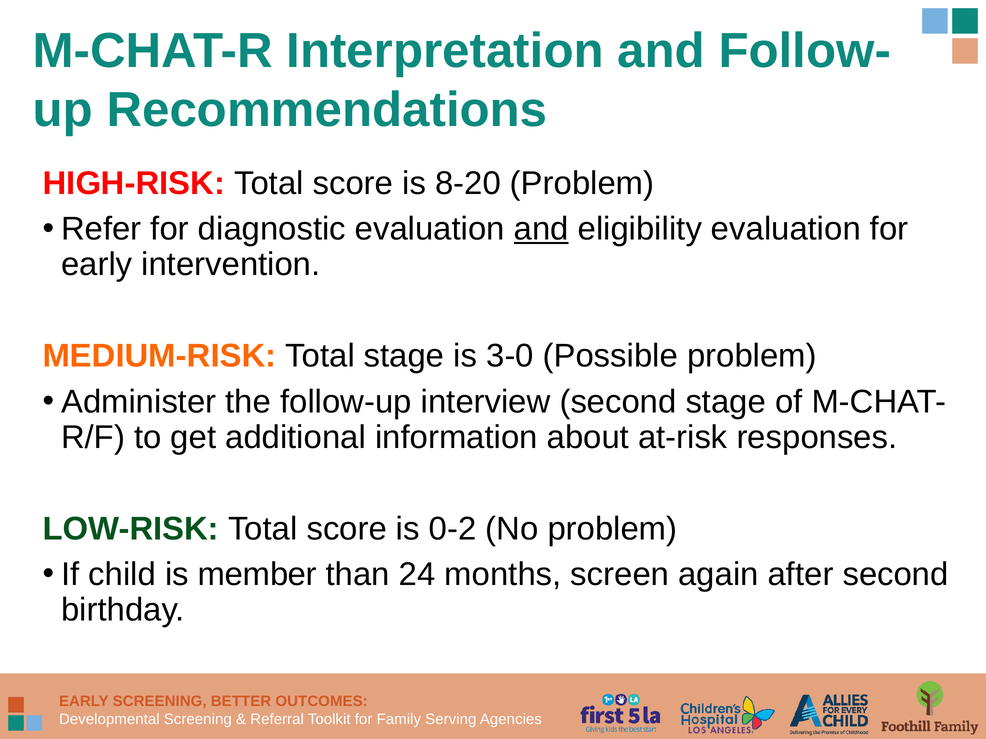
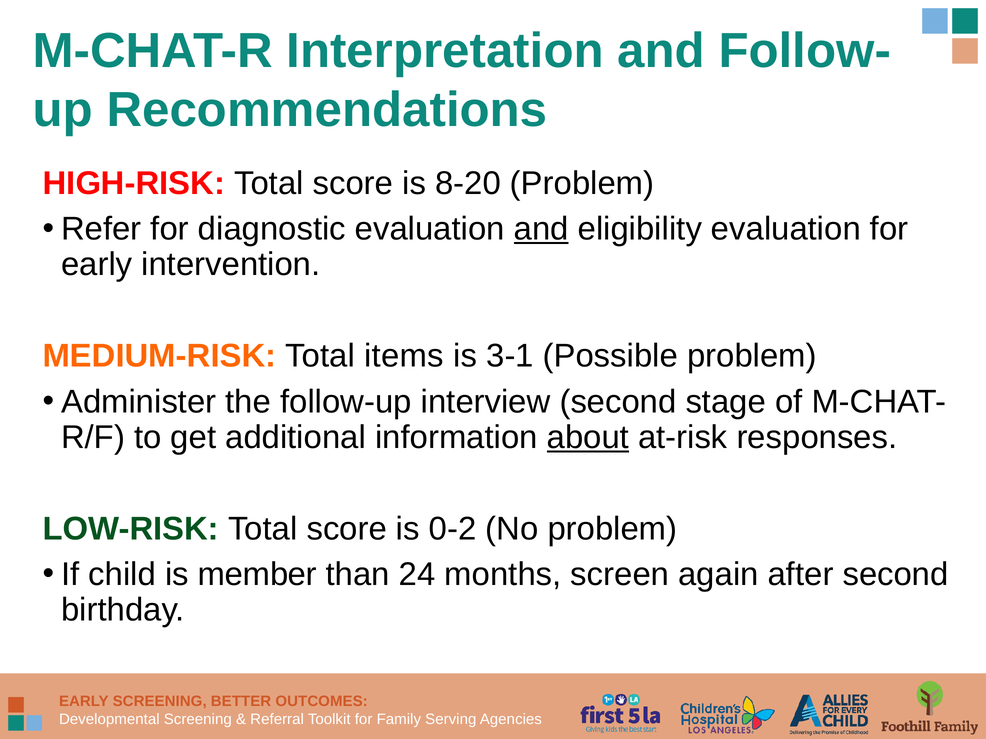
Total stage: stage -> items
3-0: 3-0 -> 3-1
about underline: none -> present
